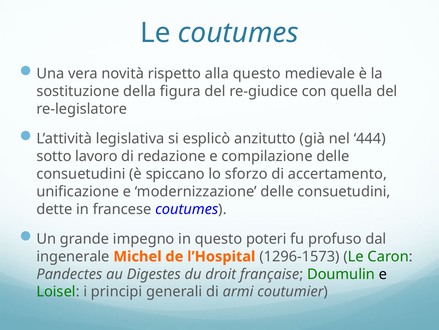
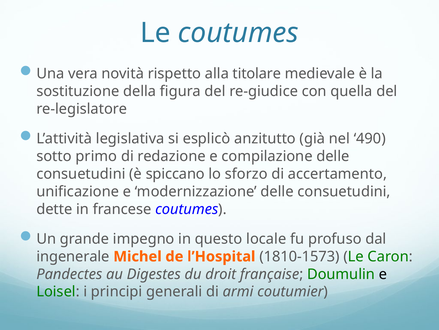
alla questo: questo -> titolare
444: 444 -> 490
lavoro: lavoro -> primo
poteri: poteri -> locale
1296-1573: 1296-1573 -> 1810-1573
